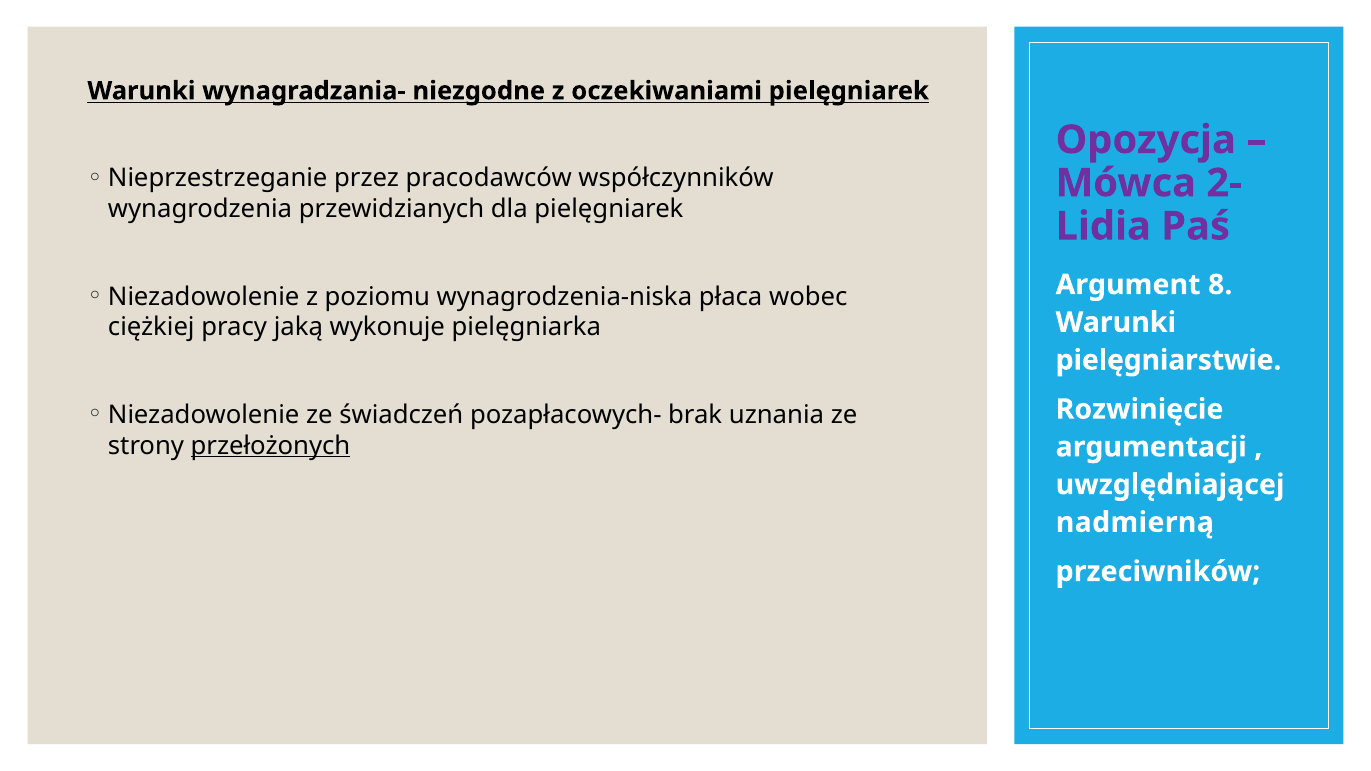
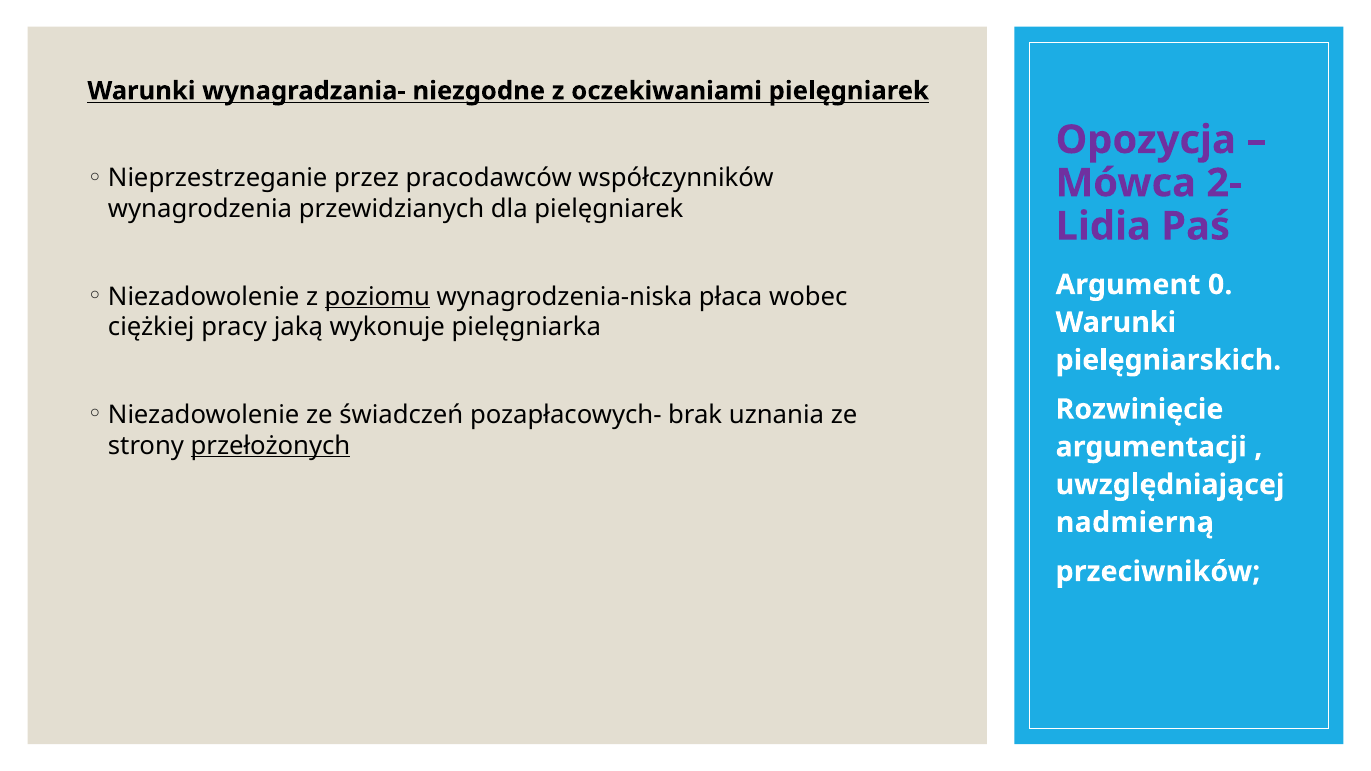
8: 8 -> 0
poziomu underline: none -> present
pielęgniarstwie: pielęgniarstwie -> pielęgniarskich
